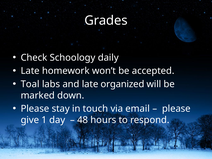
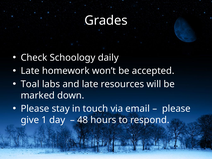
organized: organized -> resources
